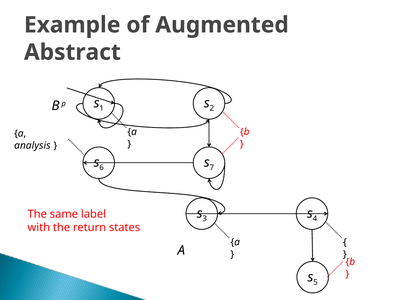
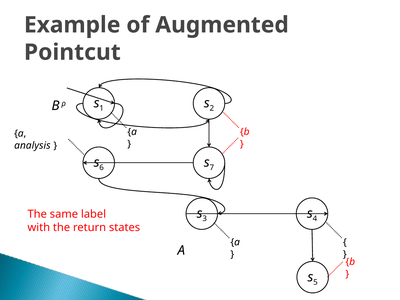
Abstract: Abstract -> Pointcut
